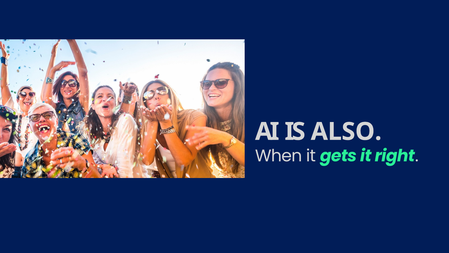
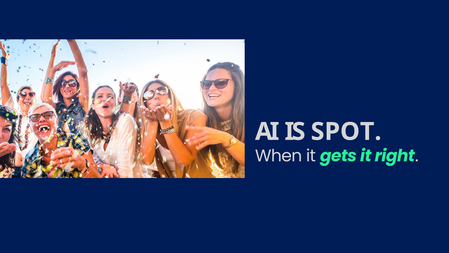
ALSO: ALSO -> SPOT
